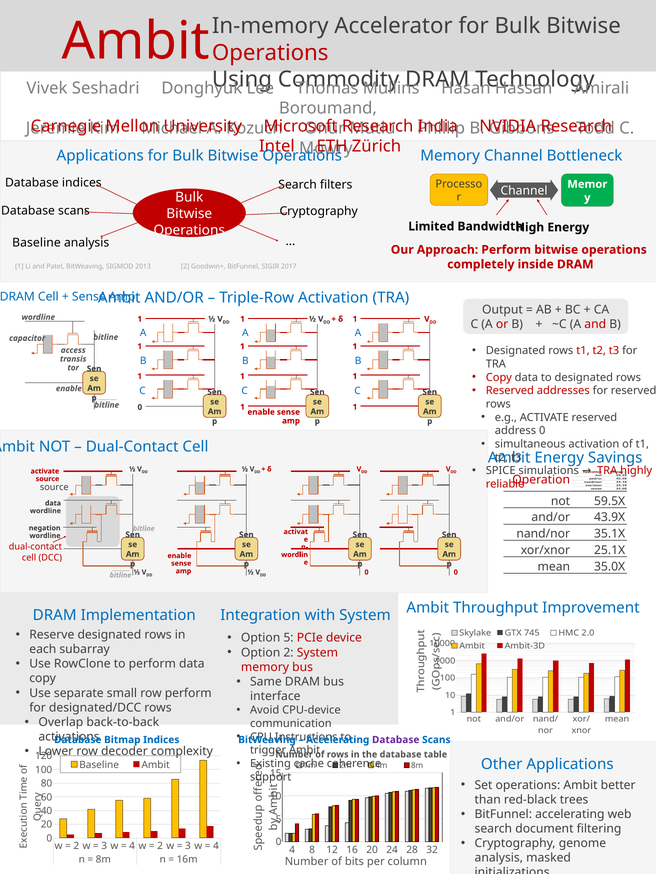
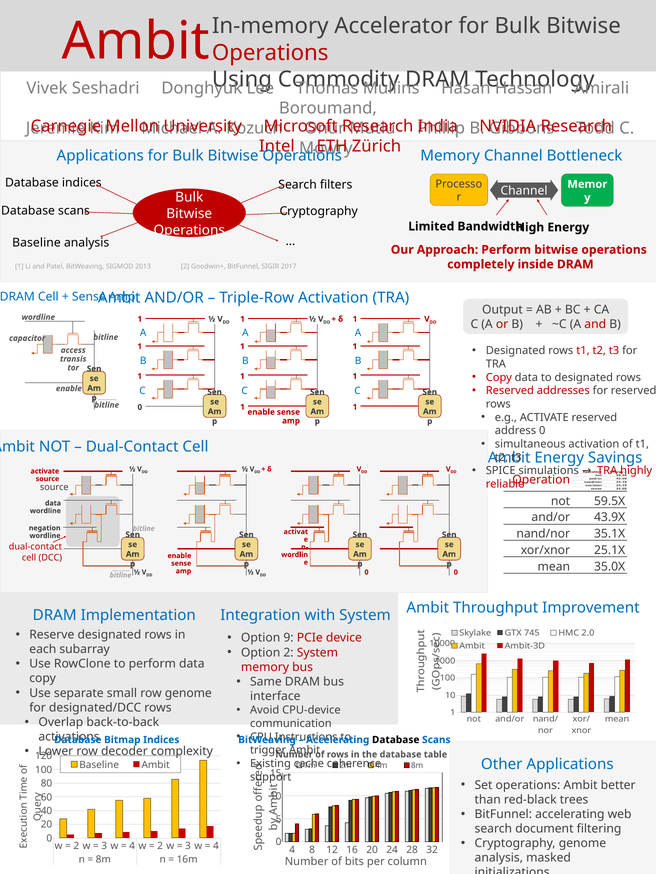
Option 5: 5 -> 9
row perform: perform -> genome
Database at (396, 740) colour: purple -> black
